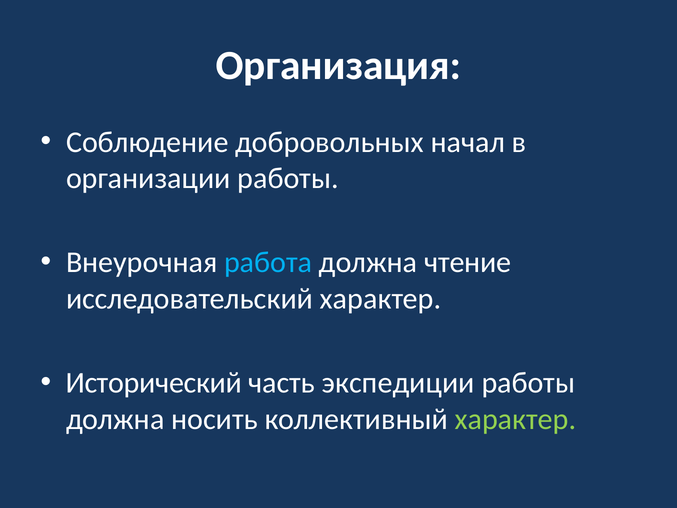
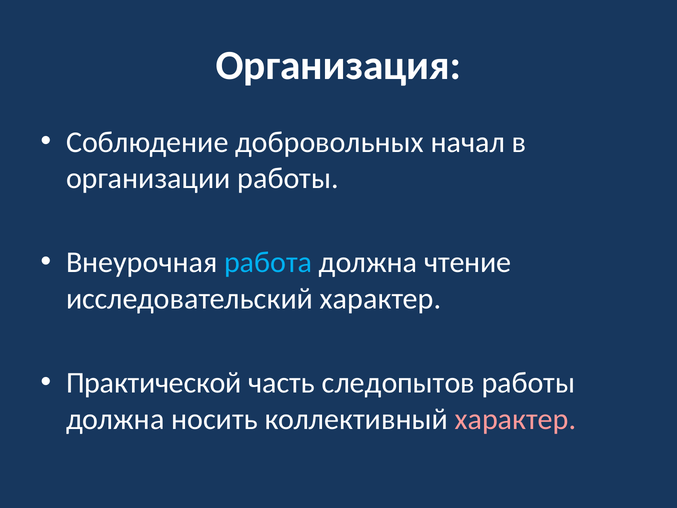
Исторический: Исторический -> Практической
экспедиции: экспедиции -> следопытов
характер at (515, 419) colour: light green -> pink
